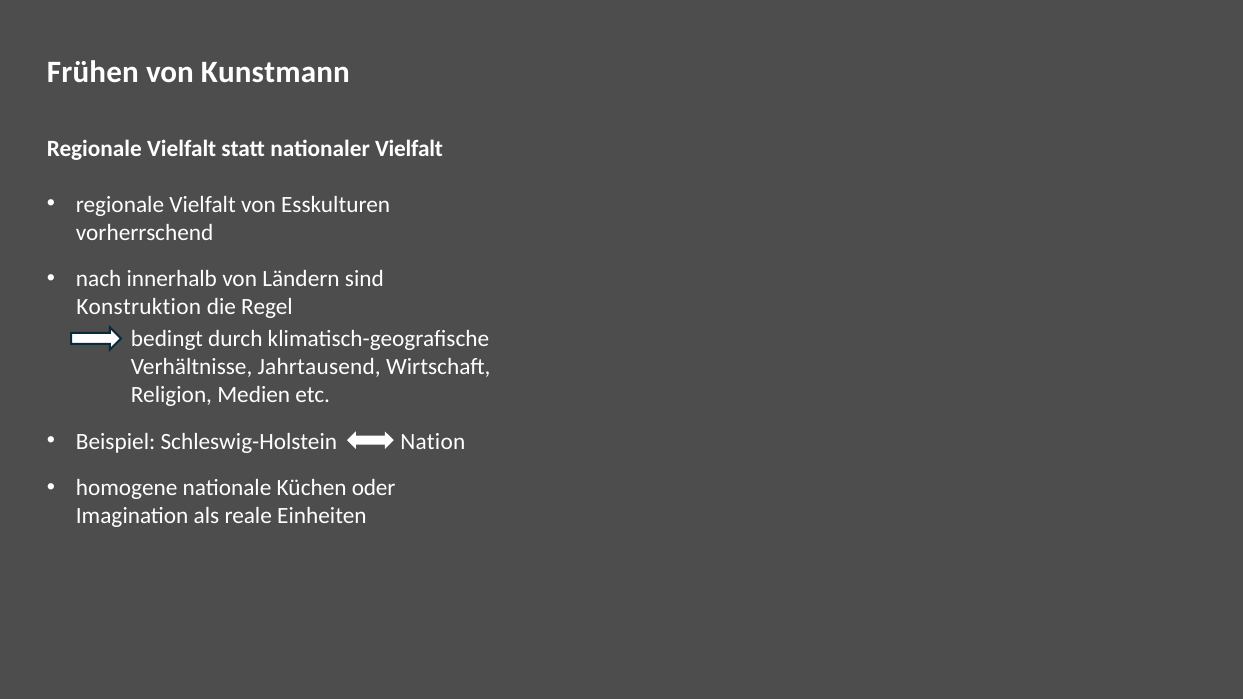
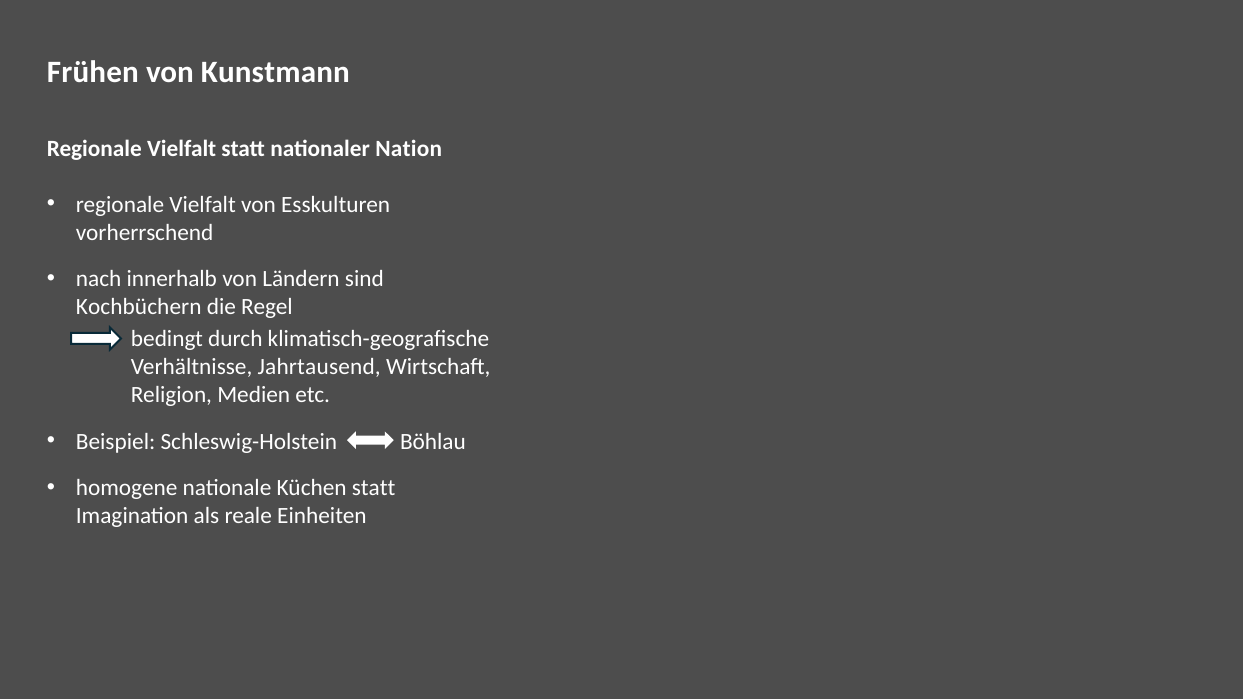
nationaler Vielfalt: Vielfalt -> Nation
Konstruktion: Konstruktion -> Kochbüchern
Nation: Nation -> Böhlau
Küchen oder: oder -> statt
